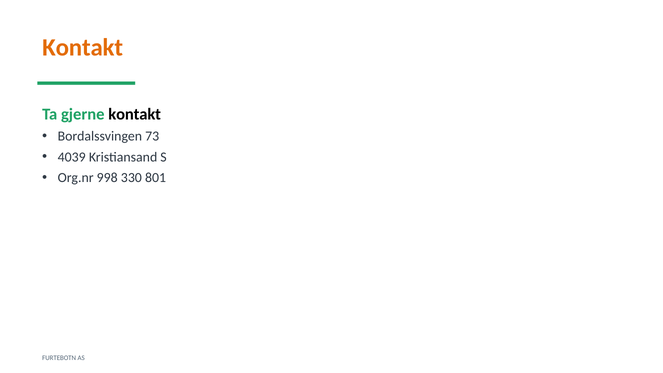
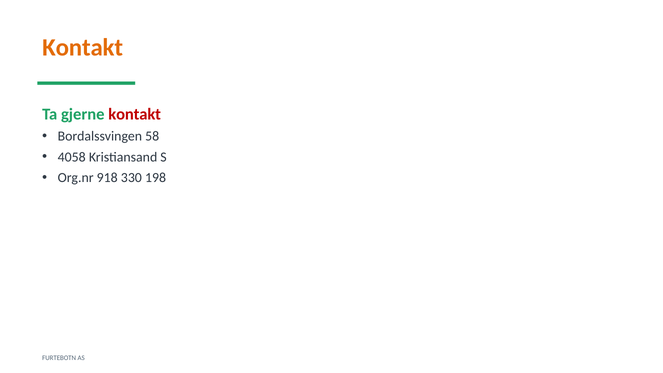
kontakt at (135, 114) colour: black -> red
73: 73 -> 58
4039: 4039 -> 4058
998: 998 -> 918
801: 801 -> 198
